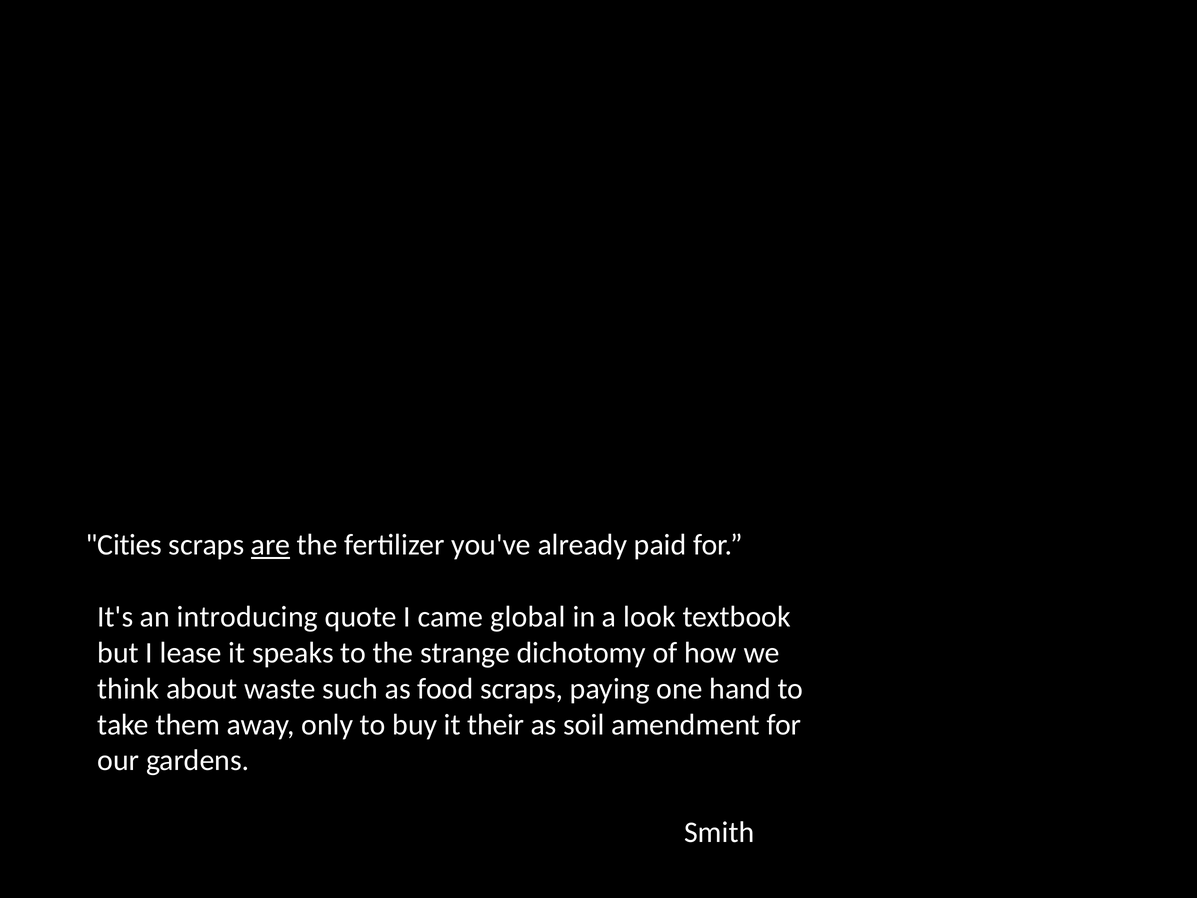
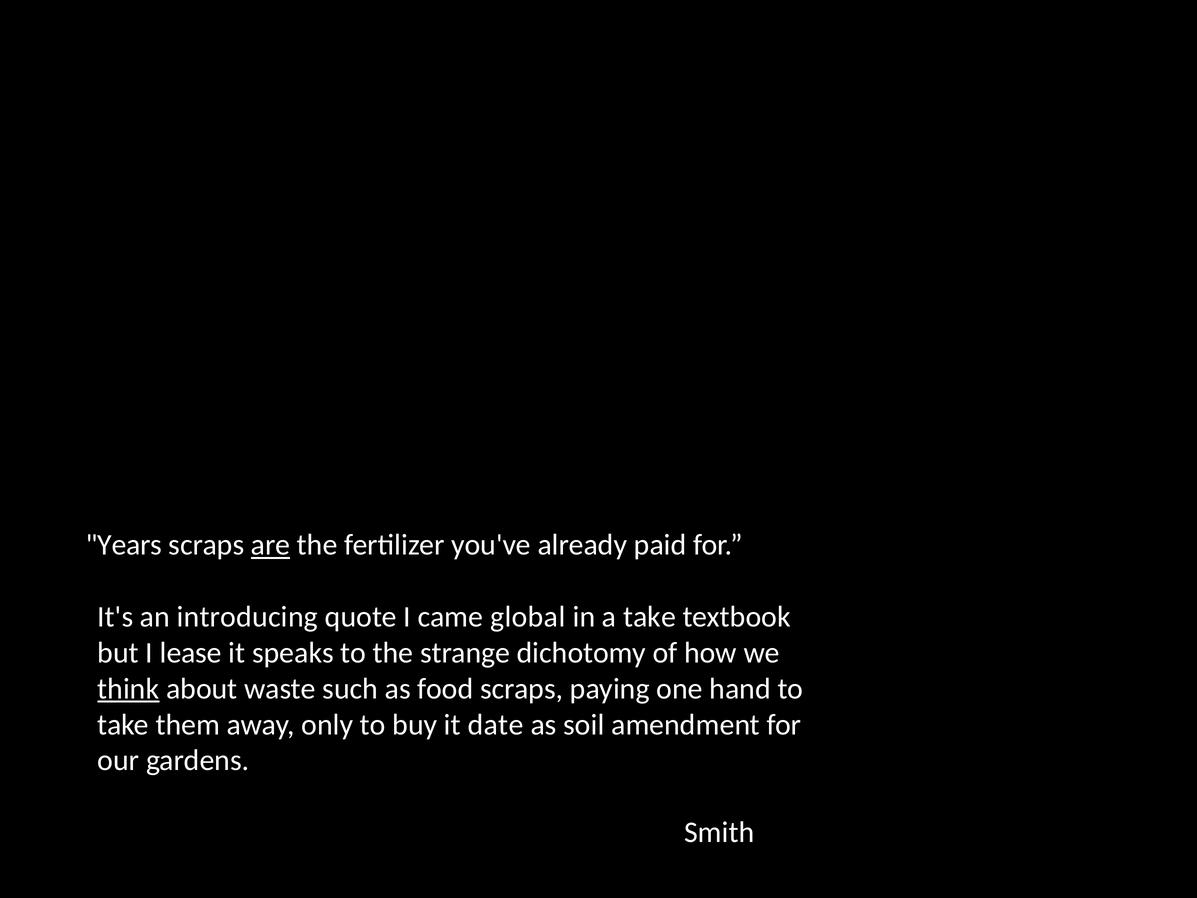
Cities: Cities -> Years
a look: look -> take
think underline: none -> present
their: their -> date
